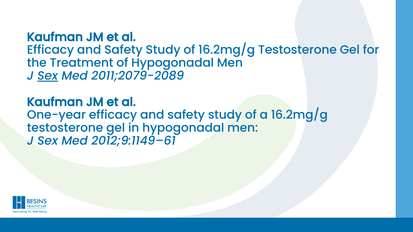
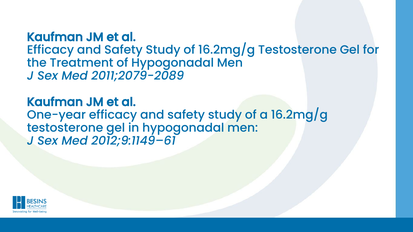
Sex at (48, 76) underline: present -> none
